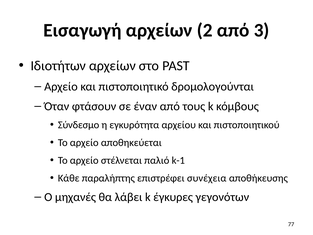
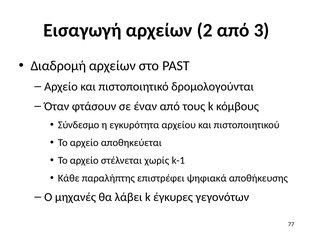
Ιδιοτήτων: Ιδιοτήτων -> Διαδρομή
παλιό: παλιό -> χωρίς
συνέχεια: συνέχεια -> ψηφιακά
